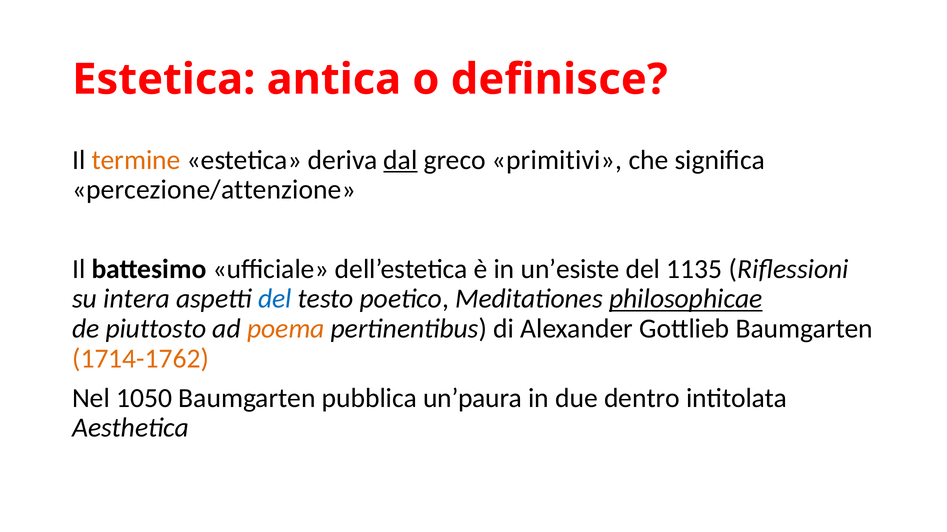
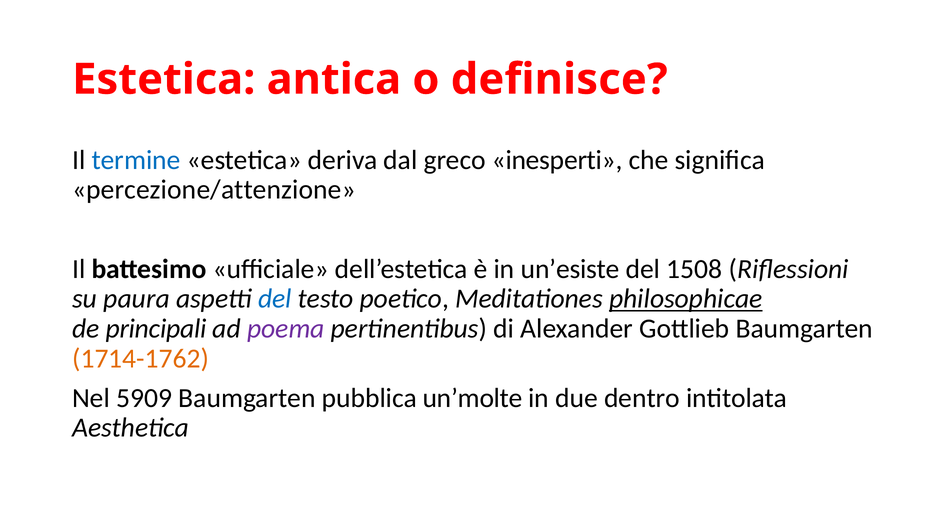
termine colour: orange -> blue
dal underline: present -> none
primitivi: primitivi -> inesperti
1135: 1135 -> 1508
intera: intera -> paura
piuttosto: piuttosto -> principali
poema colour: orange -> purple
1050: 1050 -> 5909
un’paura: un’paura -> un’molte
